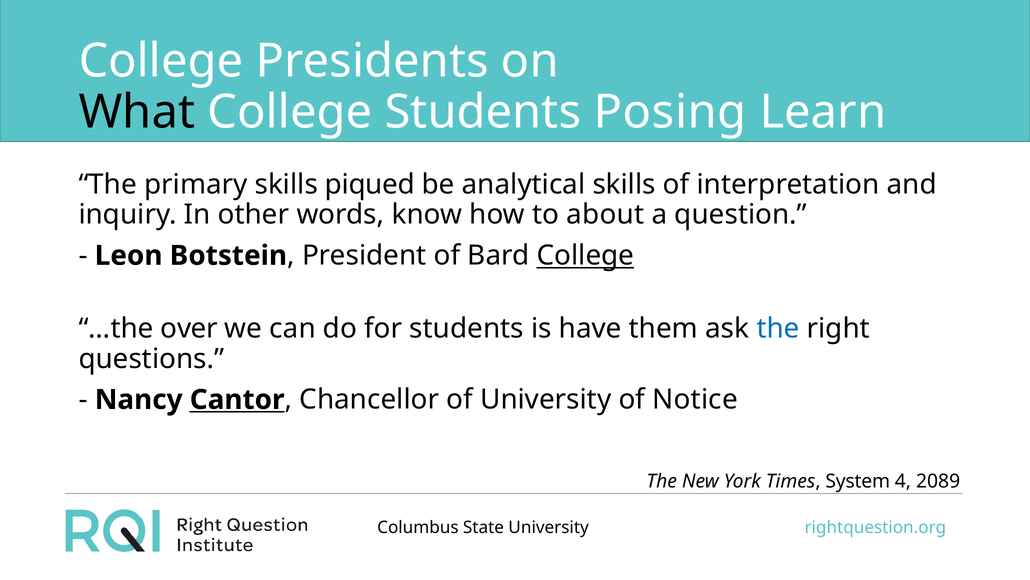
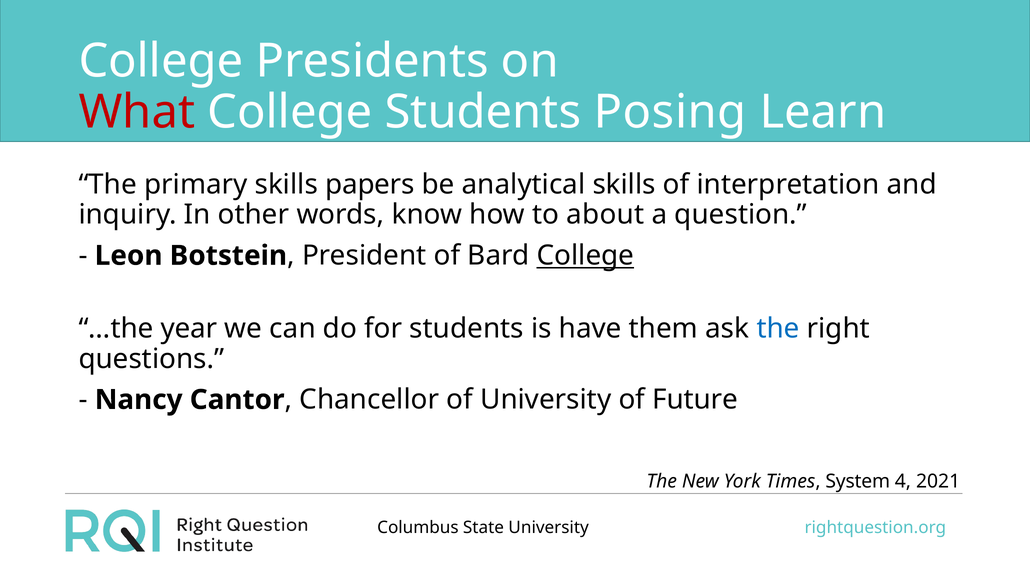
What colour: black -> red
piqued: piqued -> papers
over: over -> year
Cantor underline: present -> none
Notice: Notice -> Future
2089: 2089 -> 2021
